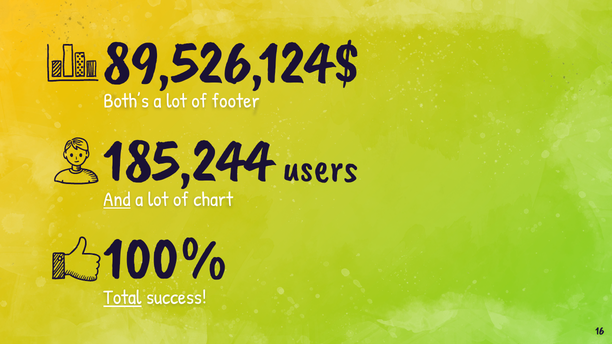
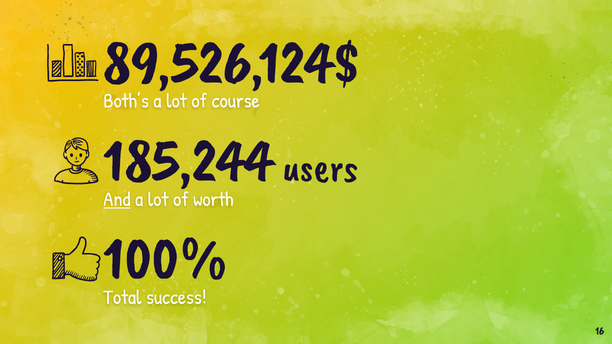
footer: footer -> course
chart: chart -> worth
Total underline: present -> none
